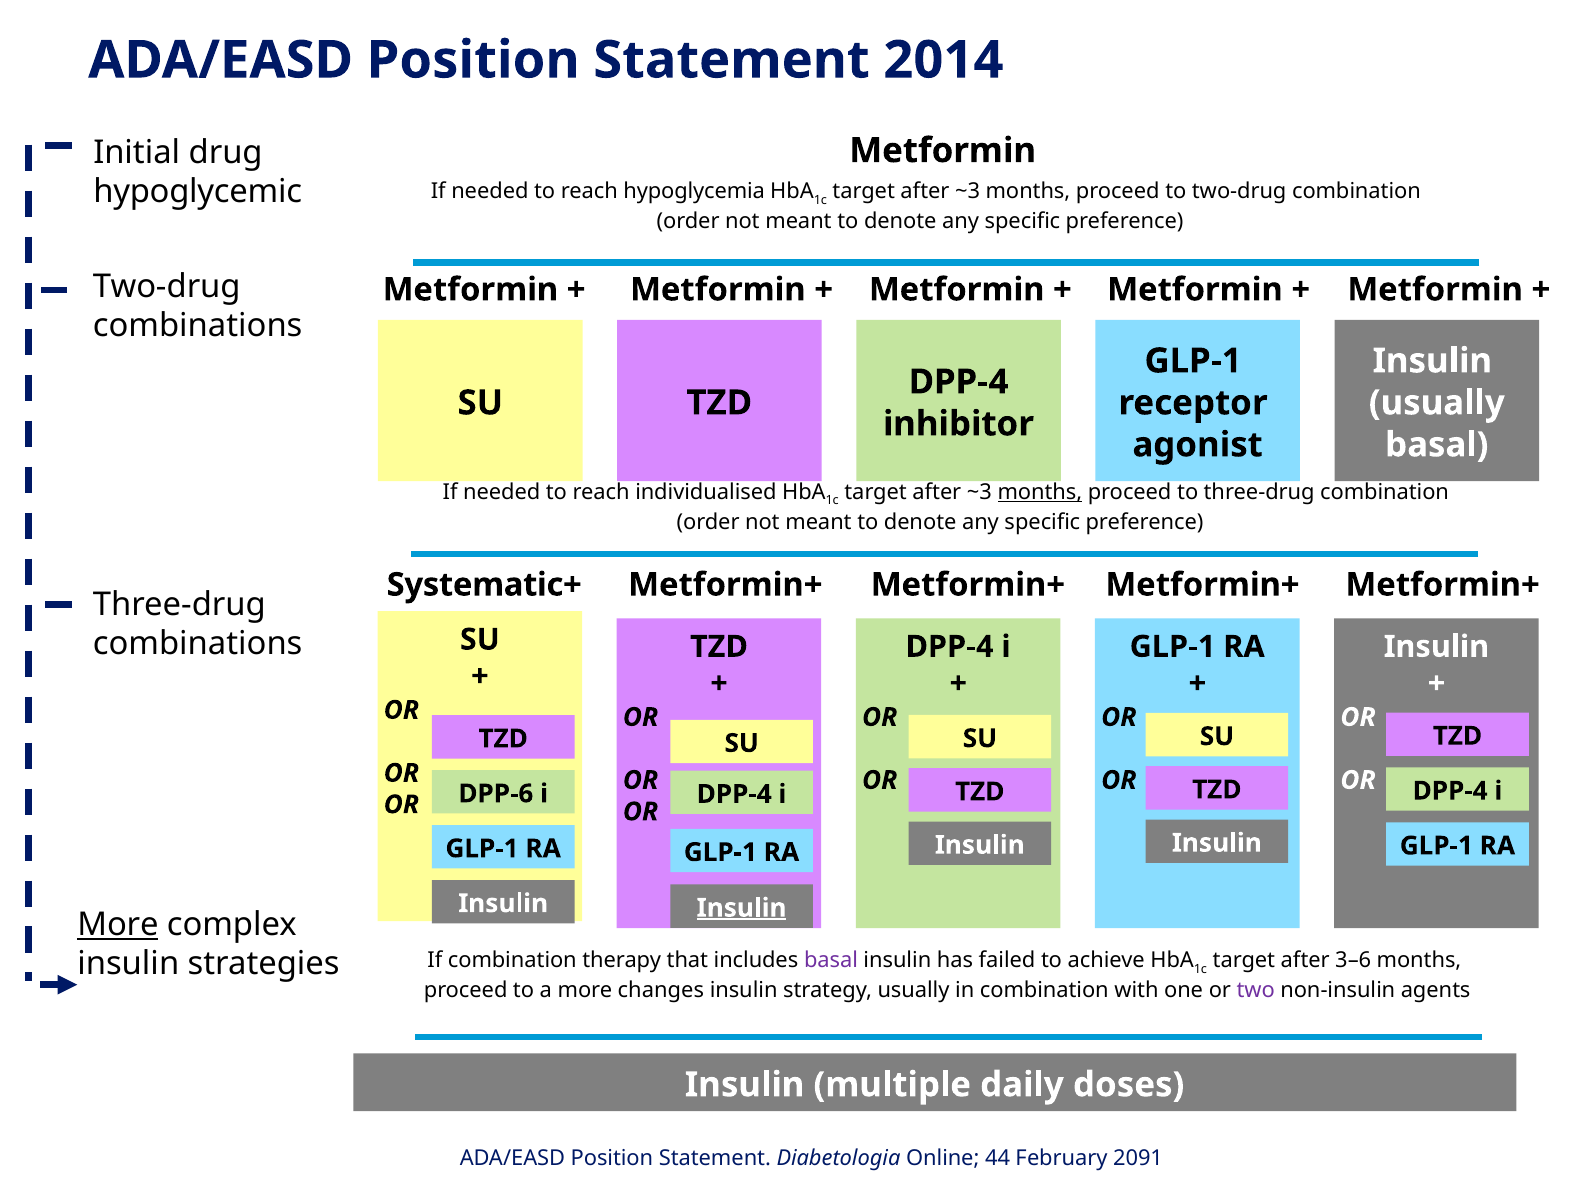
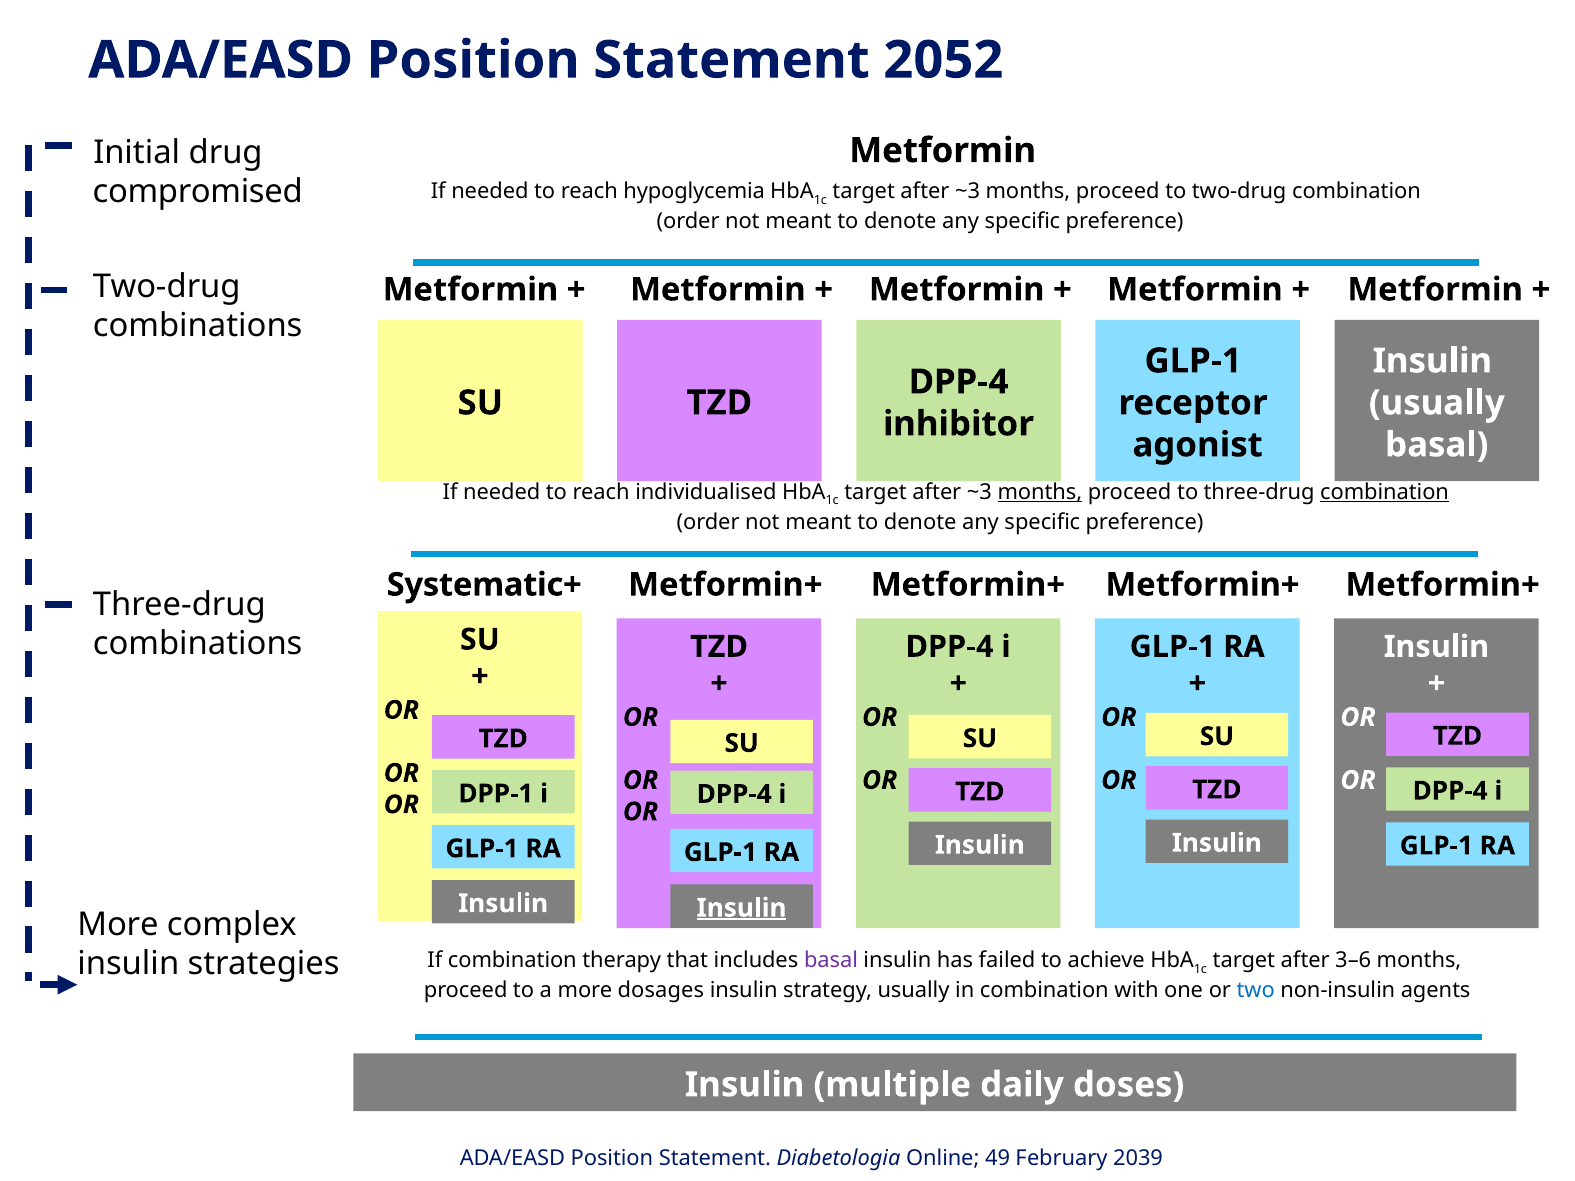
2014: 2014 -> 2052
hypoglycemic: hypoglycemic -> compromised
combination at (1385, 492) underline: none -> present
DPP-6: DPP-6 -> DPP-1
More at (118, 925) underline: present -> none
changes: changes -> dosages
two colour: purple -> blue
44: 44 -> 49
2091: 2091 -> 2039
